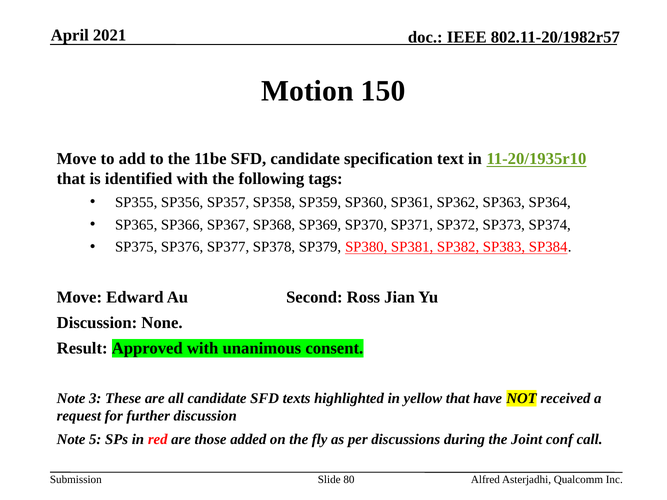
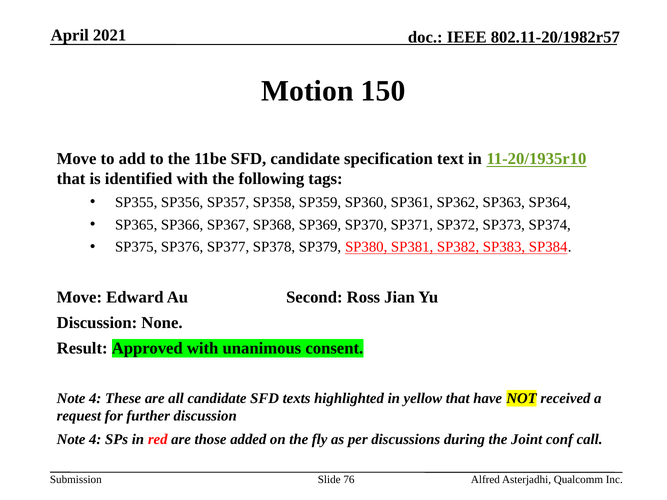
3 at (95, 398): 3 -> 4
5 at (95, 440): 5 -> 4
80: 80 -> 76
